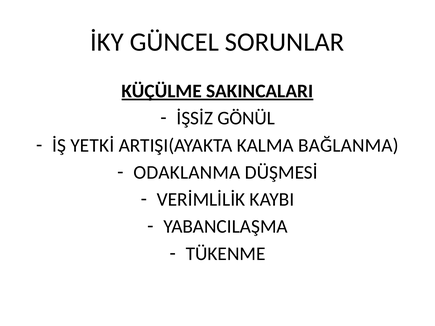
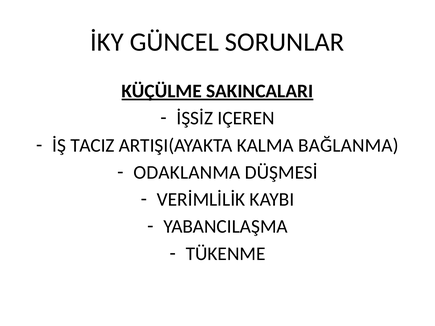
GÖNÜL: GÖNÜL -> IÇEREN
YETKİ: YETKİ -> TACIZ
